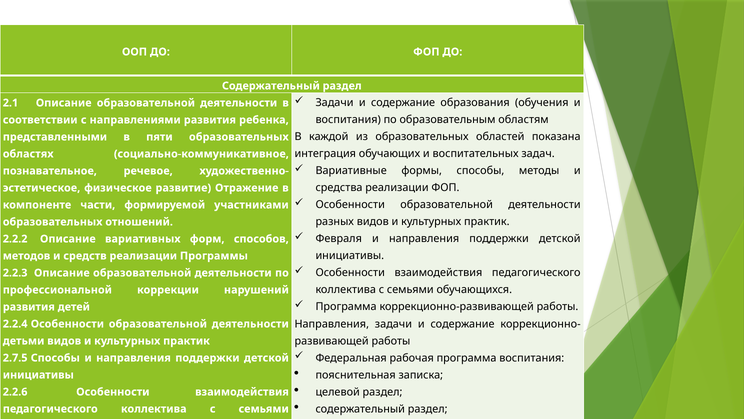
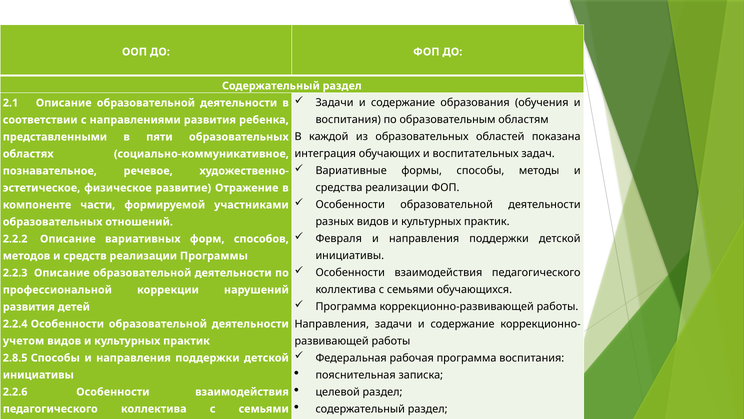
детьми: детьми -> учетом
2.7.5: 2.7.5 -> 2.8.5
